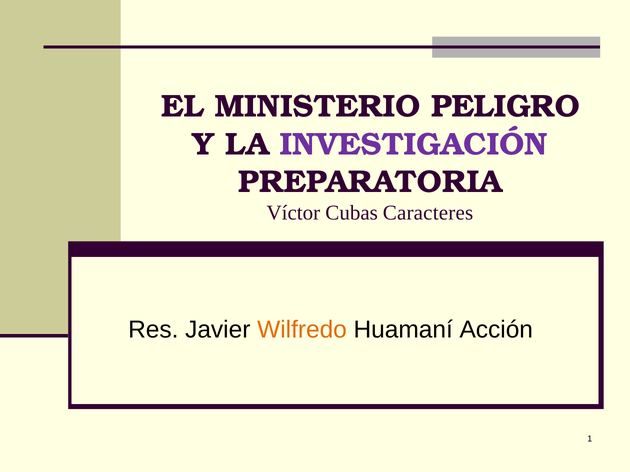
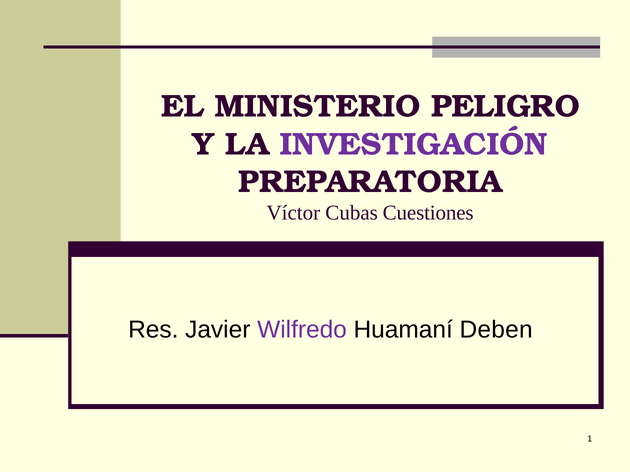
Caracteres: Caracteres -> Cuestiones
Wilfredo colour: orange -> purple
Acción: Acción -> Deben
